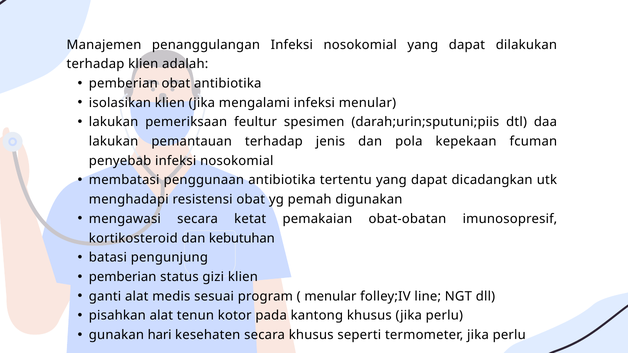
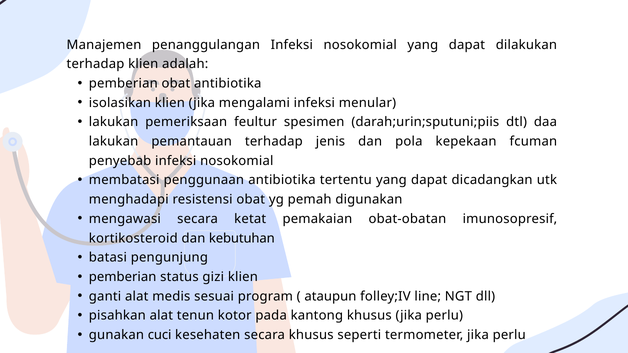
menular at (330, 296): menular -> ataupun
hari: hari -> cuci
